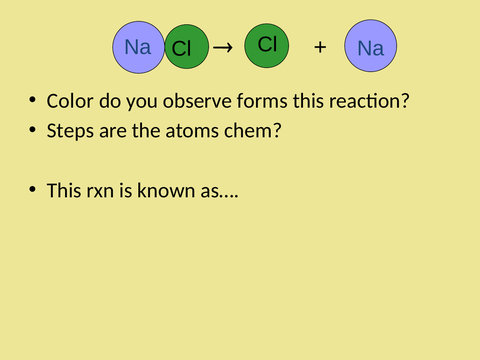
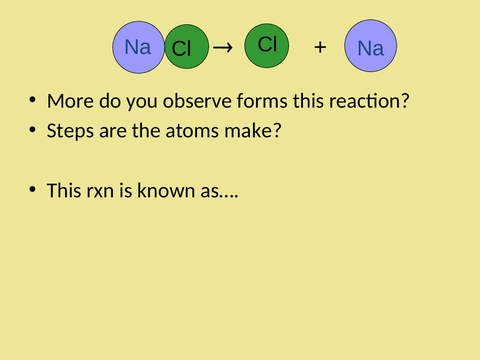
Color: Color -> More
chem: chem -> make
